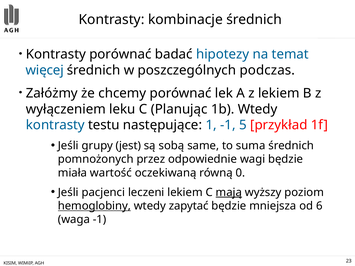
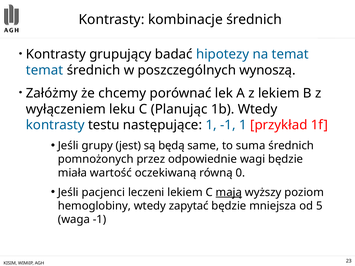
Kontrasty porównać: porównać -> grupujący
więcej at (45, 70): więcej -> temat
podczas: podczas -> wynoszą
-1 5: 5 -> 1
sobą: sobą -> będą
hemoglobiny underline: present -> none
6: 6 -> 5
